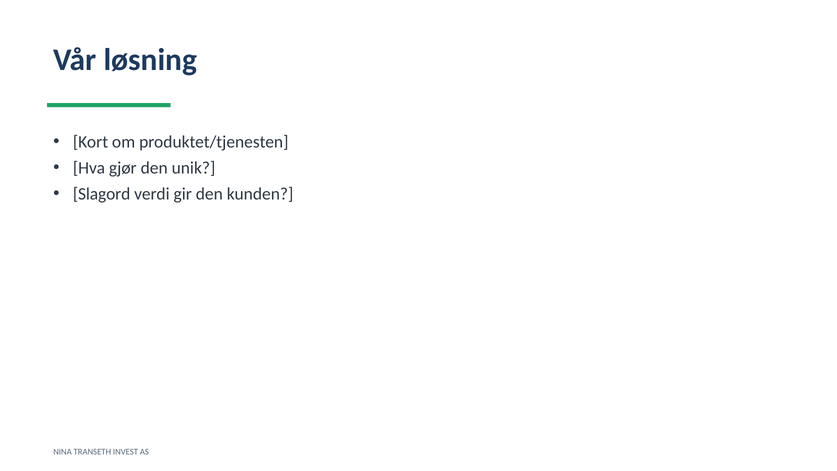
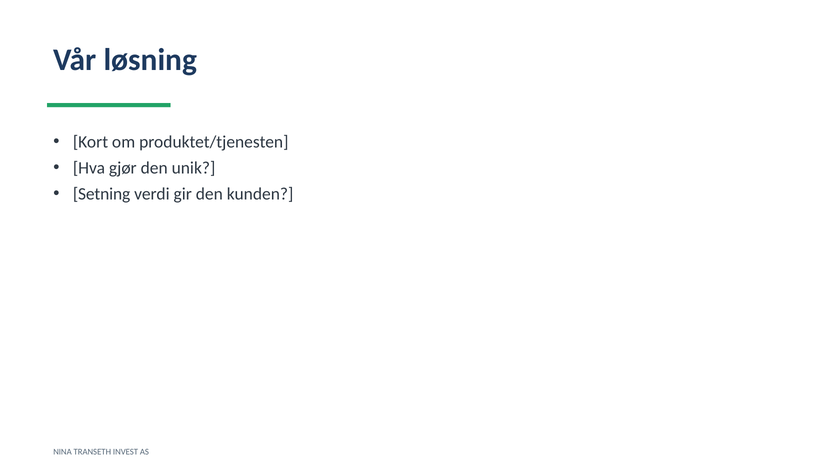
Slagord: Slagord -> Setning
